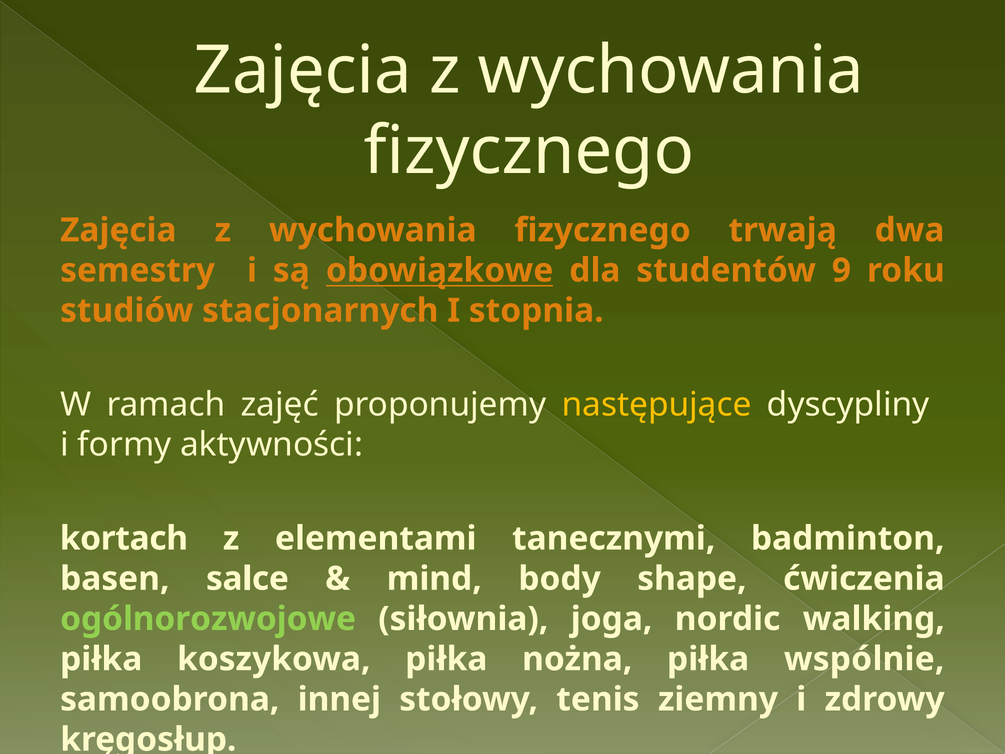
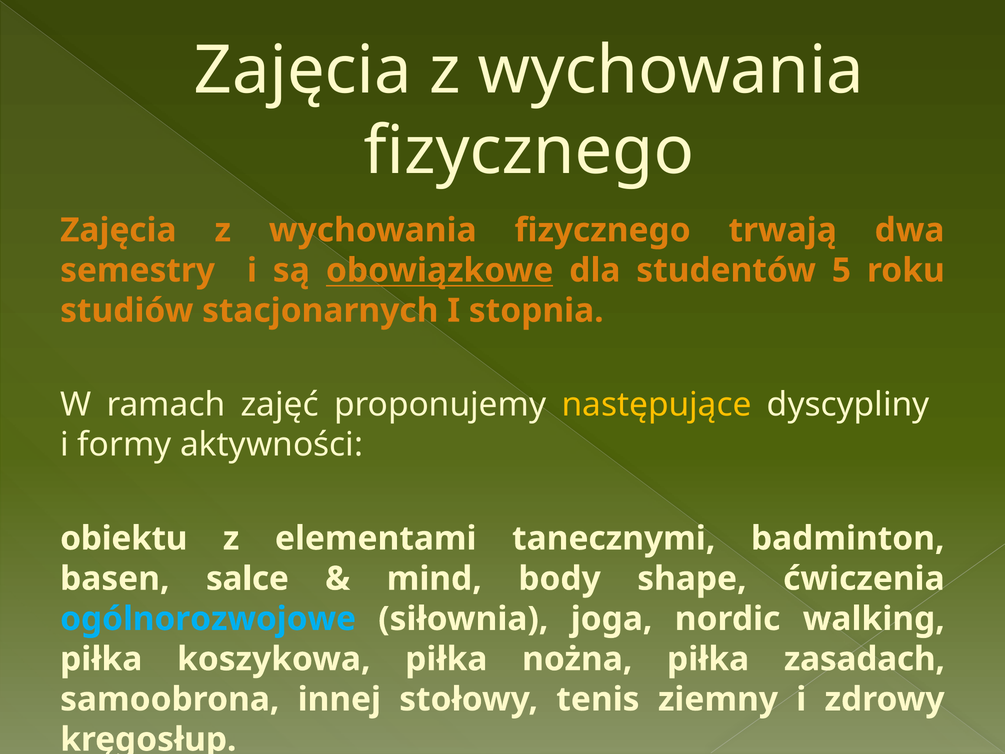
9: 9 -> 5
kortach: kortach -> obiektu
ogólnorozwojowe colour: light green -> light blue
wspólnie: wspólnie -> zasadach
